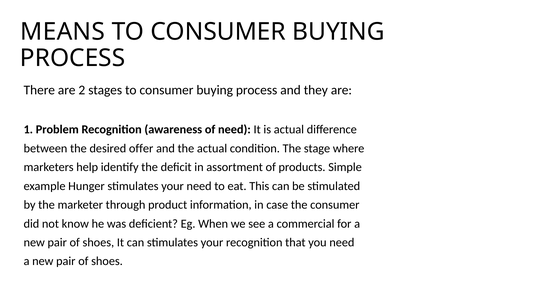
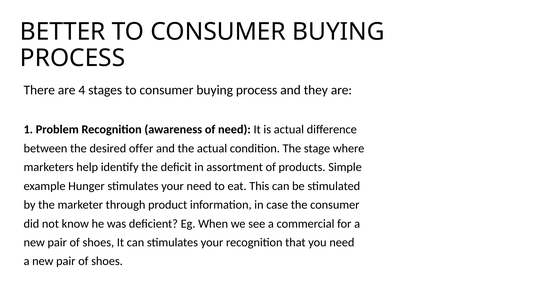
MEANS: MEANS -> BETTER
2: 2 -> 4
